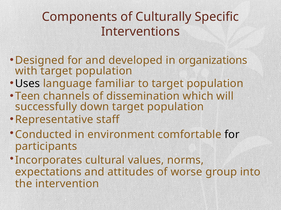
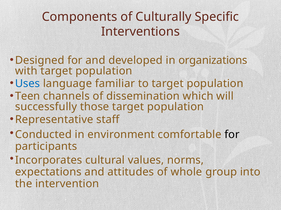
Uses colour: black -> blue
down: down -> those
worse: worse -> whole
